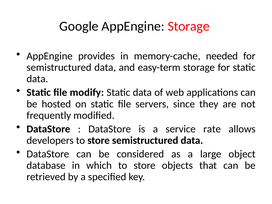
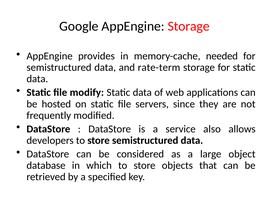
easy-term: easy-term -> rate-term
rate: rate -> also
